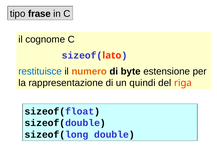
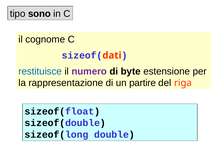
frase: frase -> sono
lato: lato -> dati
numero colour: orange -> purple
quindi: quindi -> partire
